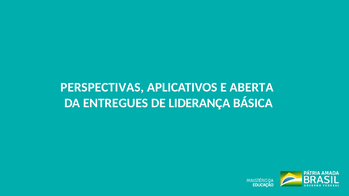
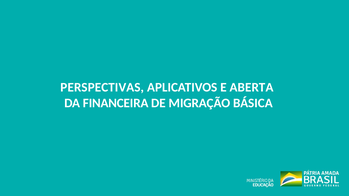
ENTREGUES: ENTREGUES -> FINANCEIRA
LIDERANÇA: LIDERANÇA -> MIGRAÇÃO
